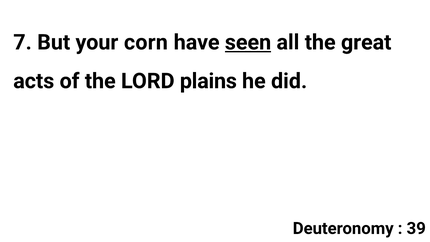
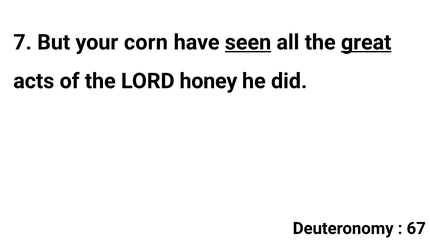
great underline: none -> present
plains: plains -> honey
39: 39 -> 67
